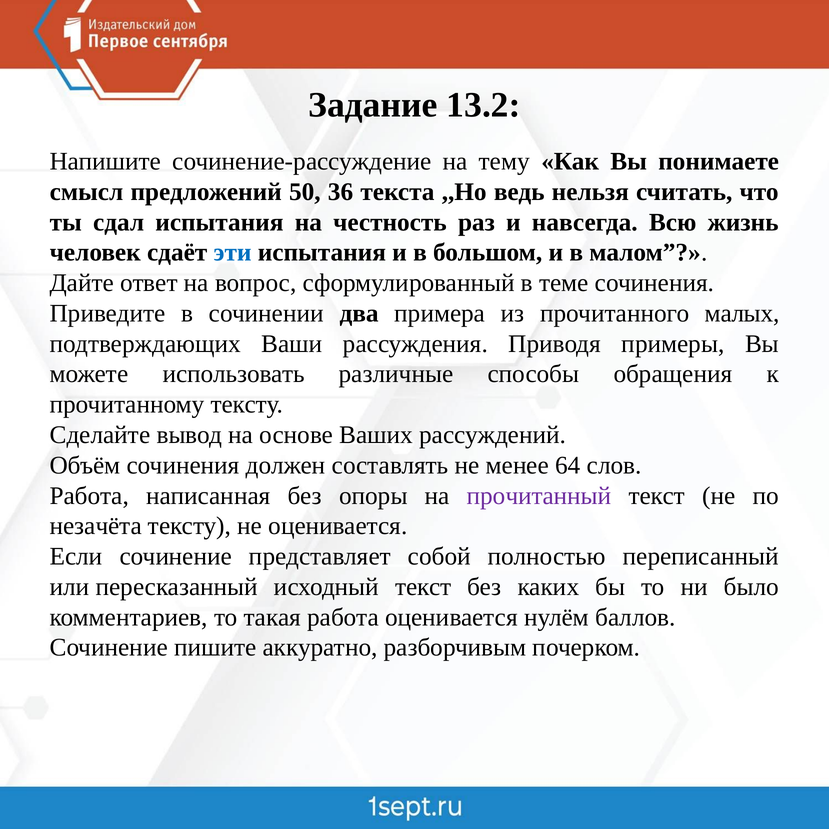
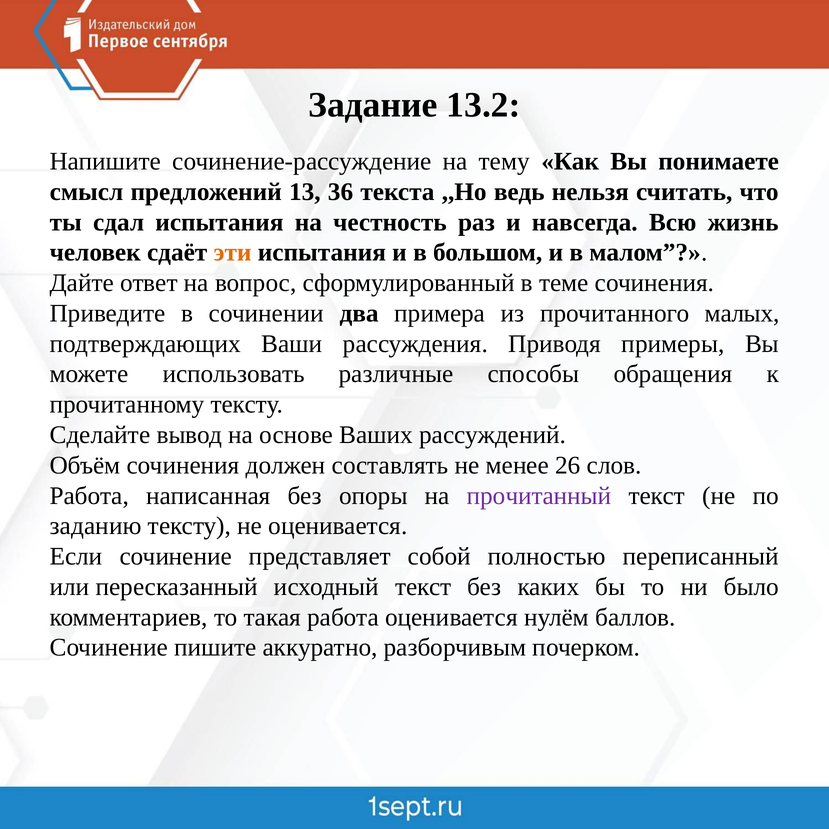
50: 50 -> 13
эти colour: blue -> orange
64: 64 -> 26
незачёта: незачёта -> заданию
